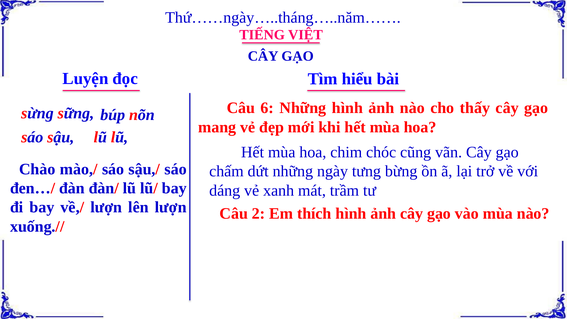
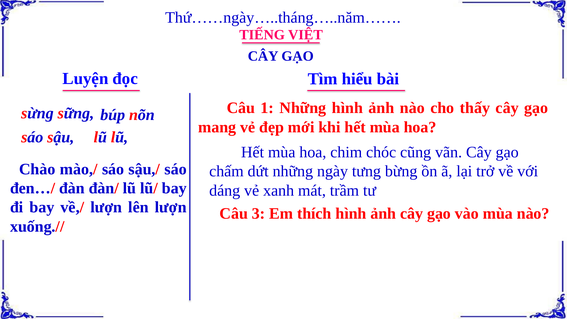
6: 6 -> 1
2: 2 -> 3
